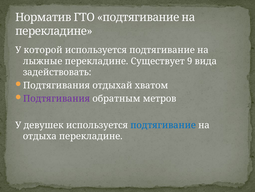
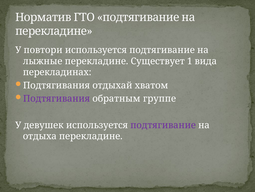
которой: которой -> повтори
9: 9 -> 1
задействовать: задействовать -> перекладинах
метров: метров -> группе
подтягивание at (163, 125) colour: blue -> purple
